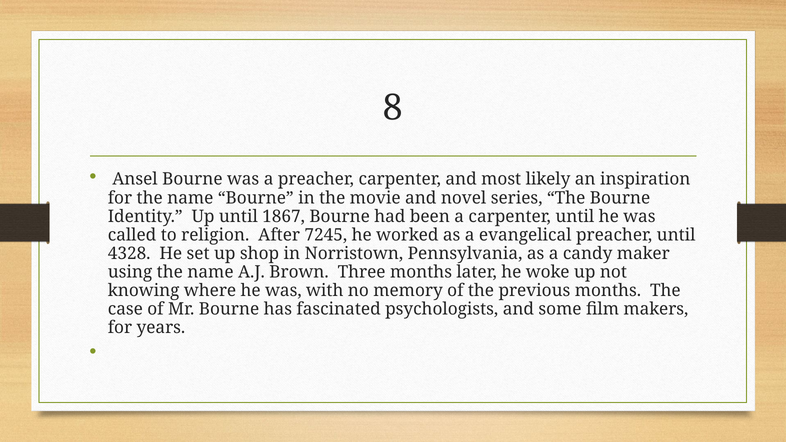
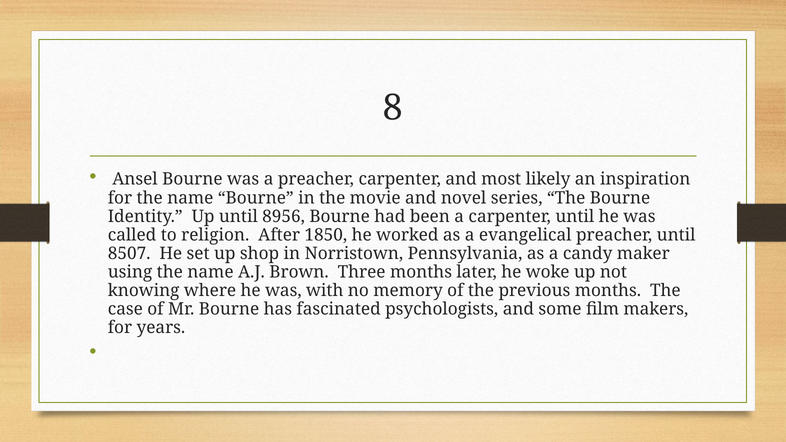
1867: 1867 -> 8956
7245: 7245 -> 1850
4328: 4328 -> 8507
